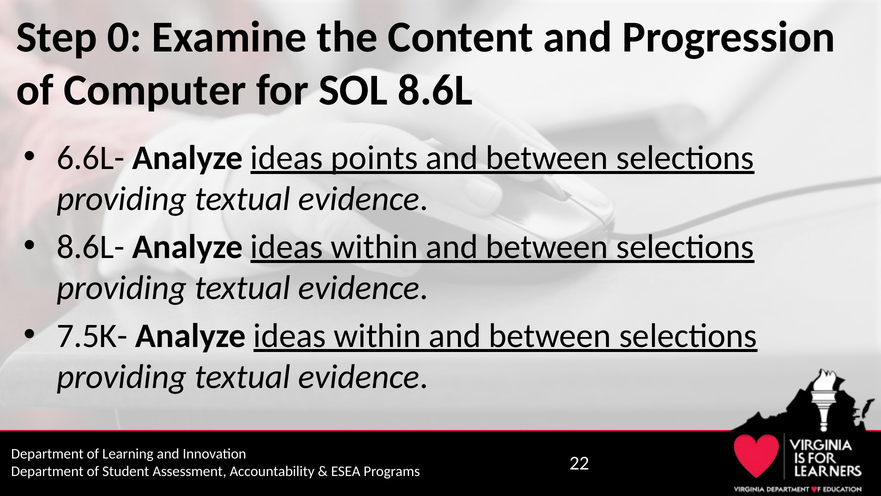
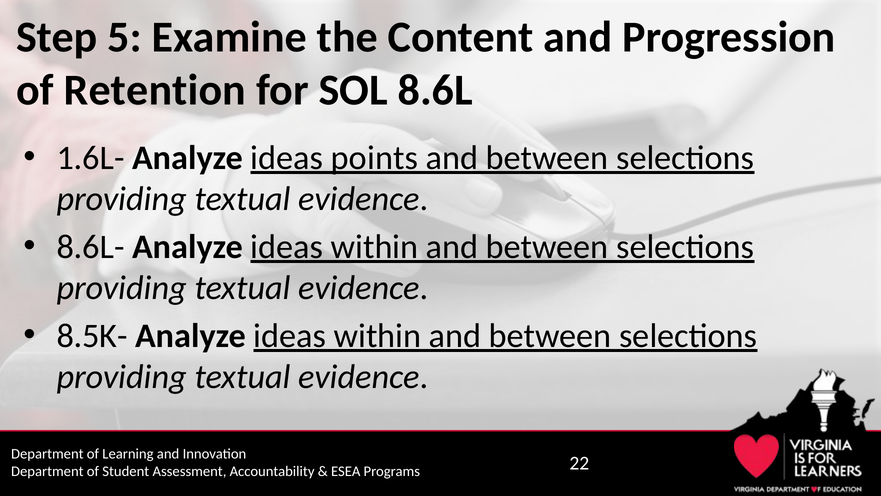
0: 0 -> 5
Computer: Computer -> Retention
6.6L-: 6.6L- -> 1.6L-
7.5K-: 7.5K- -> 8.5K-
